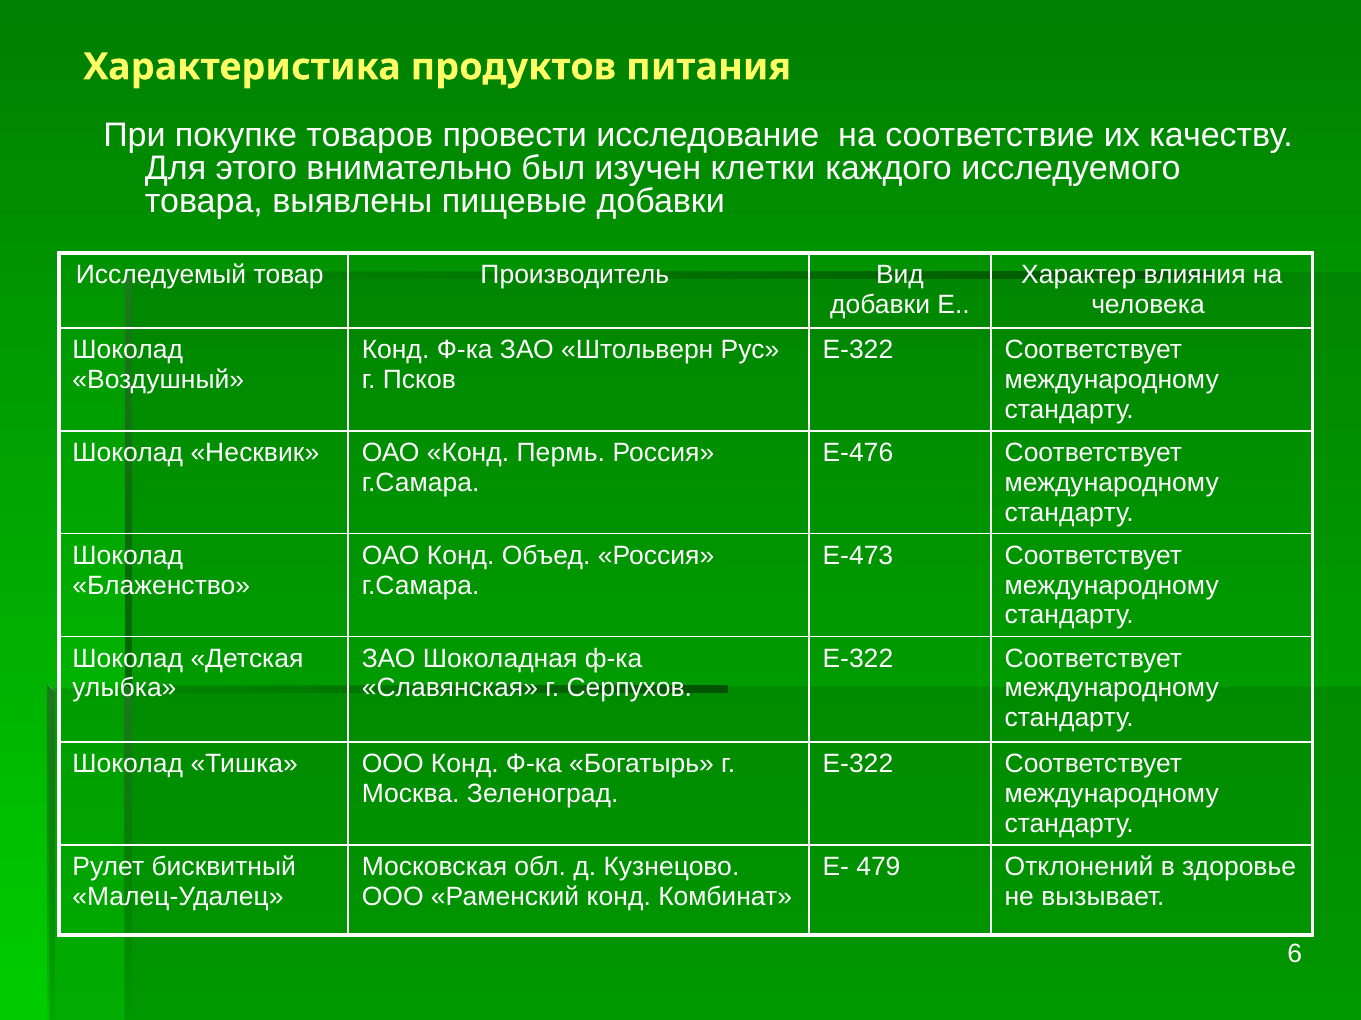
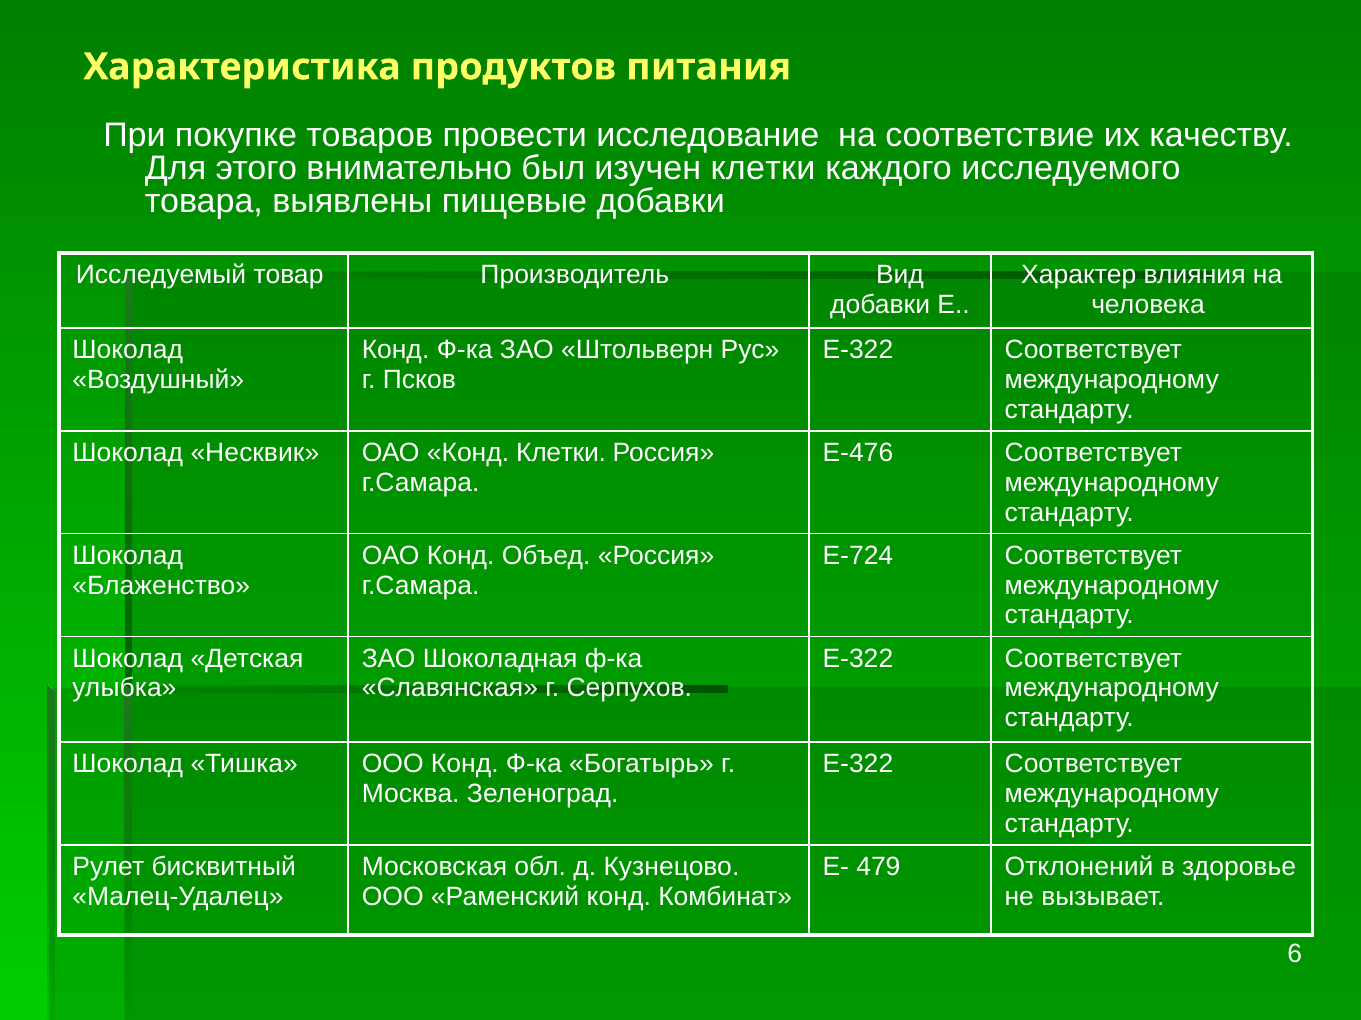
Конд Пермь: Пермь -> Клетки
Е-473: Е-473 -> Е-724
